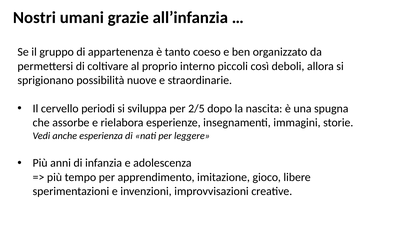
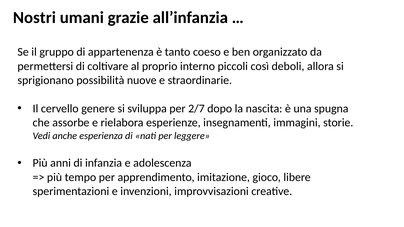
periodi: periodi -> genere
2/5: 2/5 -> 2/7
